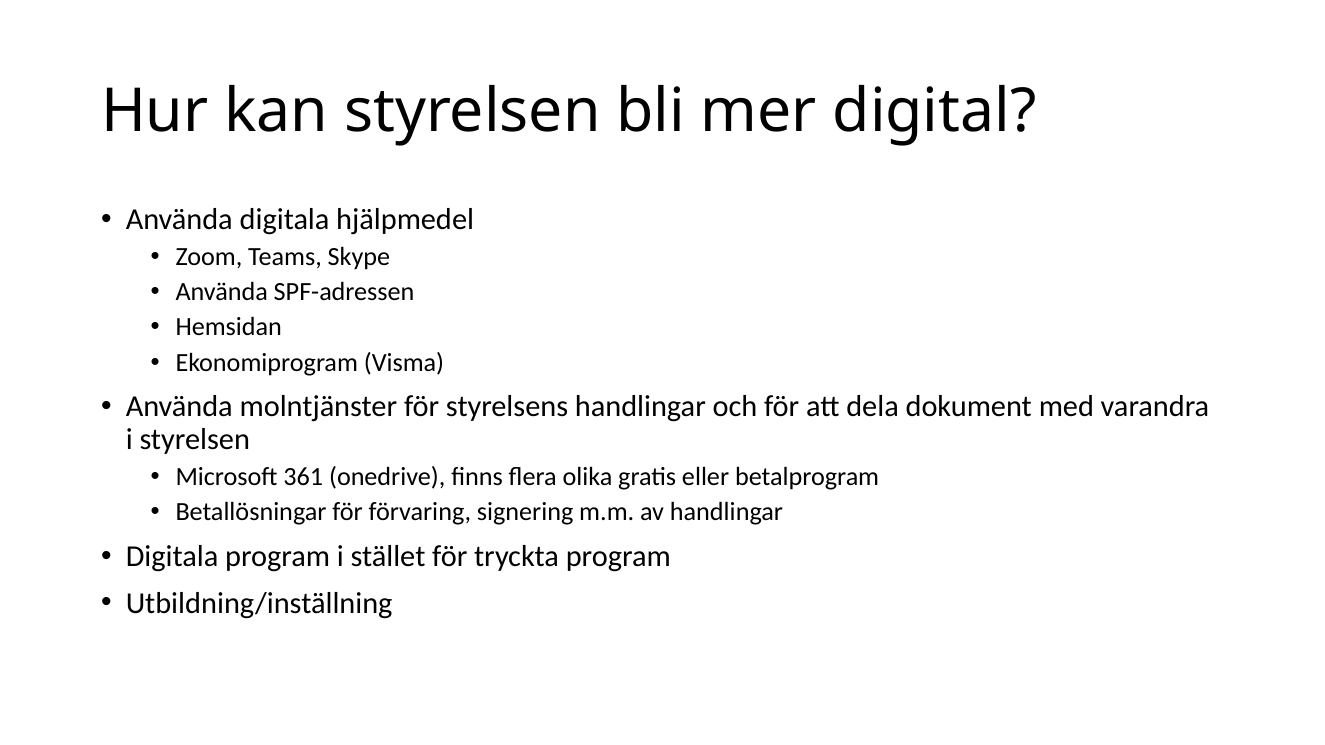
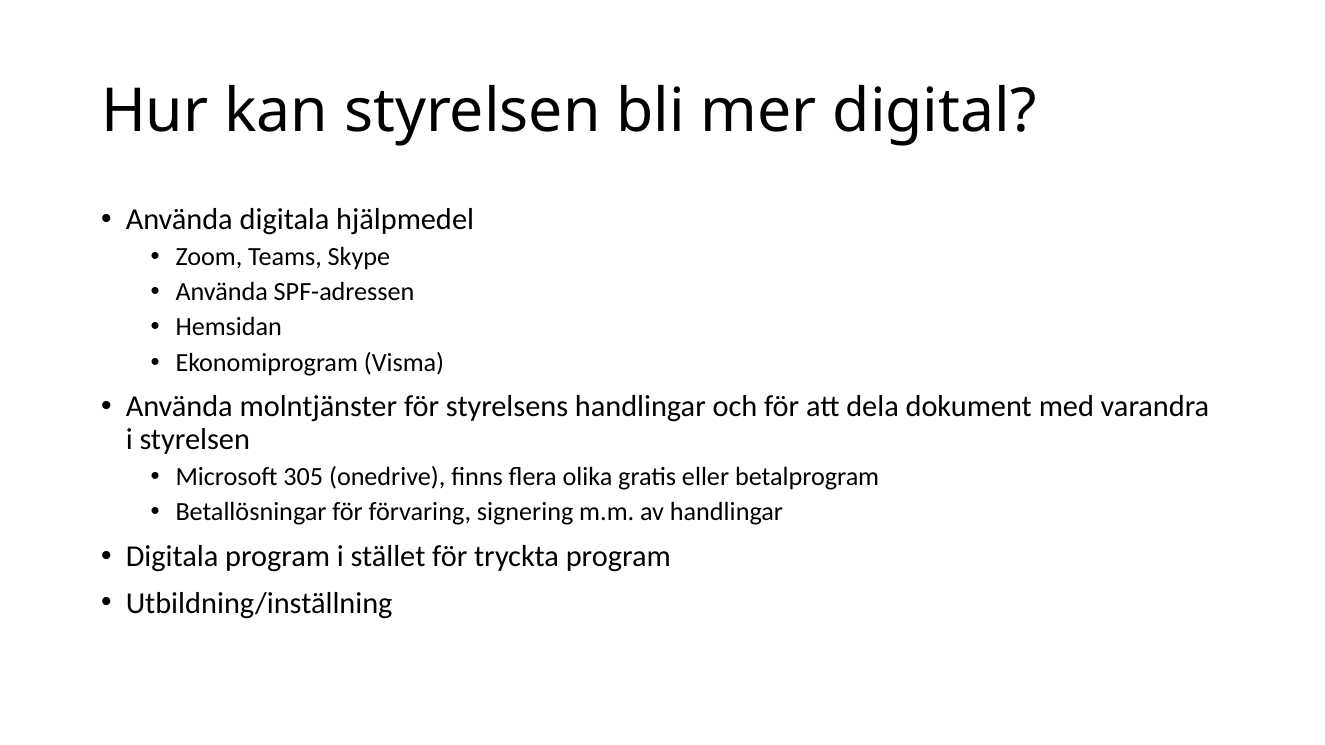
361: 361 -> 305
